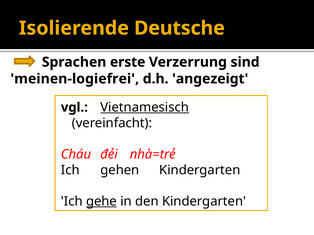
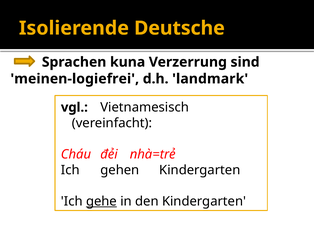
erste: erste -> kuna
angezeigt: angezeigt -> landmark
Vietnamesisch underline: present -> none
